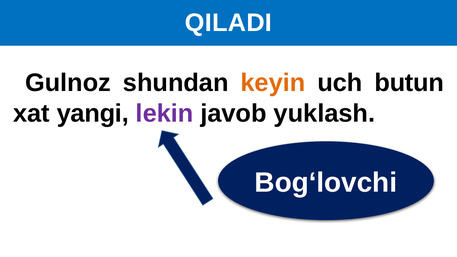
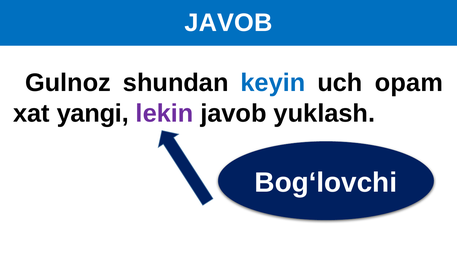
QILADI at (228, 23): QILADI -> JAVOB
keyin colour: orange -> blue
butun: butun -> opam
